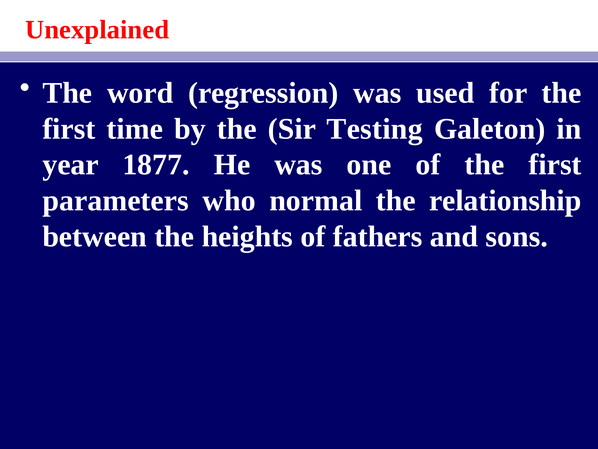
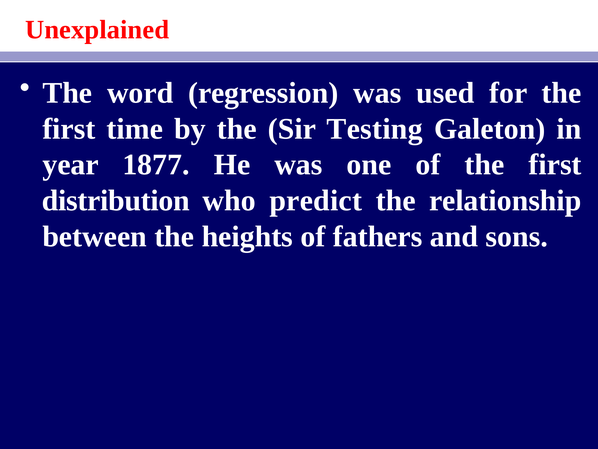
parameters: parameters -> distribution
normal: normal -> predict
